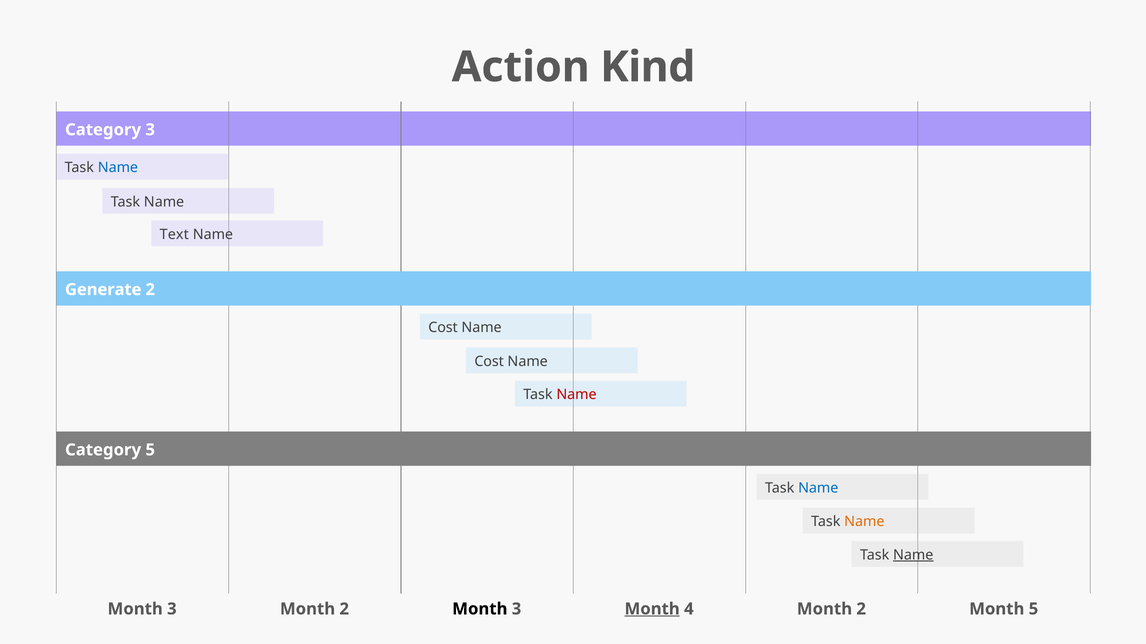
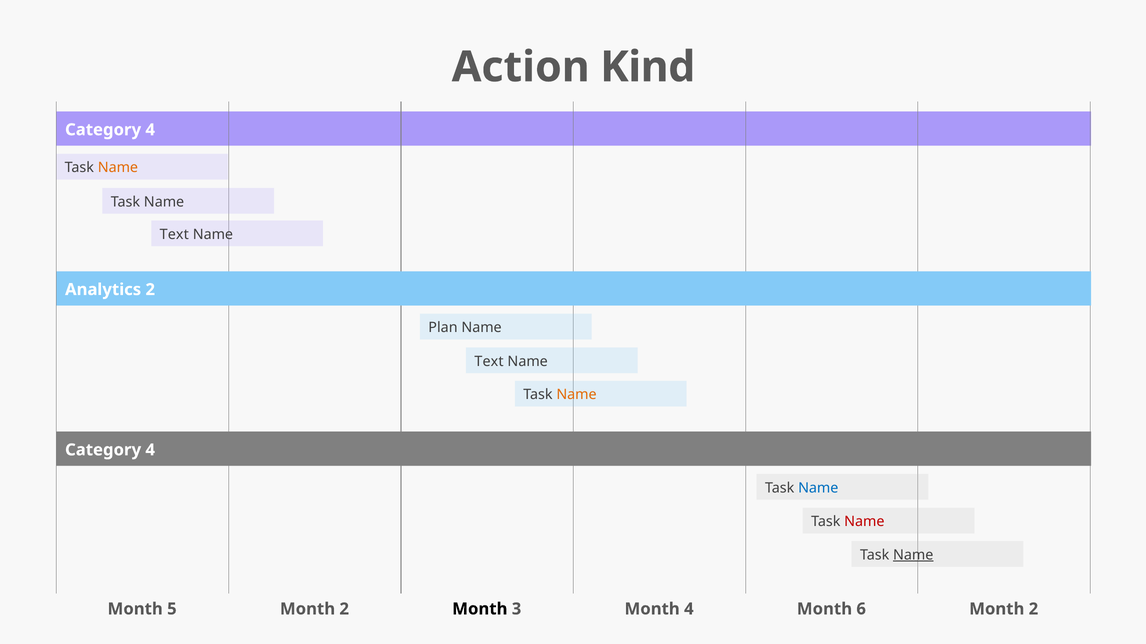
3 at (150, 130): 3 -> 4
Name at (118, 168) colour: blue -> orange
Generate: Generate -> Analytics
Cost at (443, 328): Cost -> Plan
Cost at (489, 362): Cost -> Text
Name at (577, 395) colour: red -> orange
5 at (150, 450): 5 -> 4
Name at (864, 522) colour: orange -> red
3 at (172, 609): 3 -> 5
Month at (652, 609) underline: present -> none
4 Month 2: 2 -> 6
5 at (1033, 609): 5 -> 2
